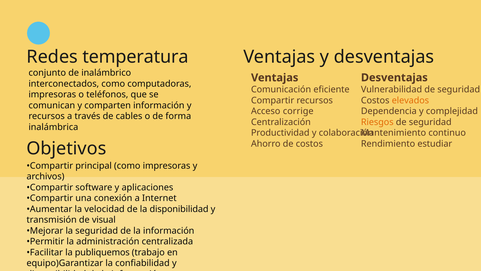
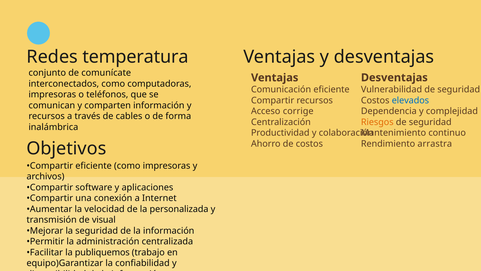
inalámbrico: inalámbrico -> comunícate
elevados colour: orange -> blue
estudiar: estudiar -> arrastra
Compartir principal: principal -> eficiente
la disponibilidad: disponibilidad -> personalizada
